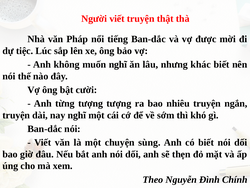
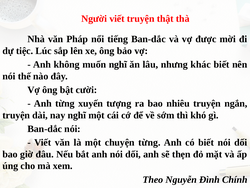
từng tượng: tượng -> xuyến
chuyện sùng: sùng -> từng
